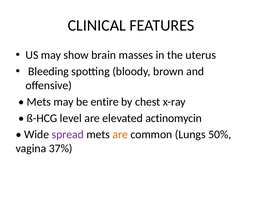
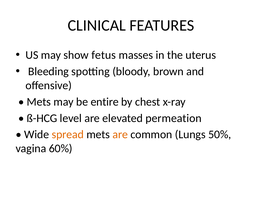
brain: brain -> fetus
actinomycin: actinomycin -> permeation
spread colour: purple -> orange
37%: 37% -> 60%
